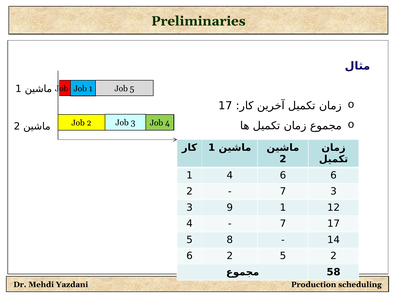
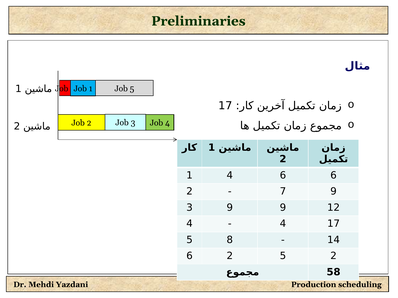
7 3: 3 -> 9
9 1: 1 -> 9
7 at (283, 224): 7 -> 4
